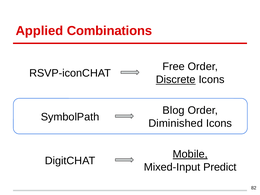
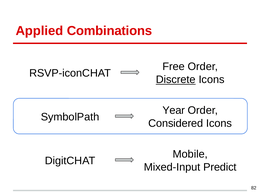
Blog: Blog -> Year
Diminished: Diminished -> Considered
Mobile underline: present -> none
